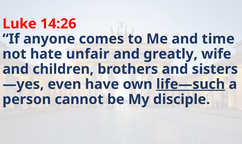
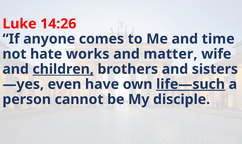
unfair: unfair -> works
greatly: greatly -> matter
children underline: none -> present
